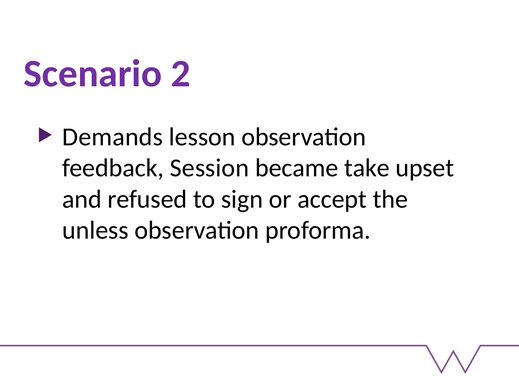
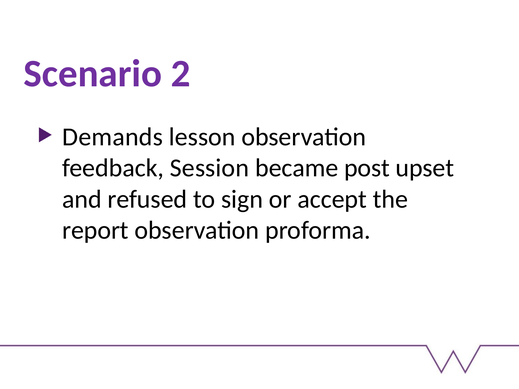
take: take -> post
unless: unless -> report
